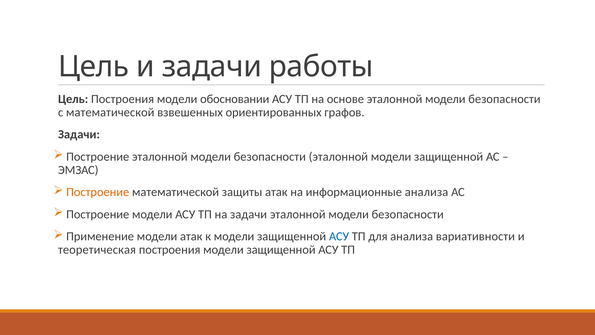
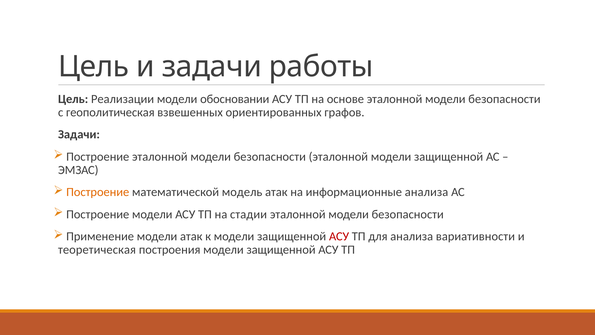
Цель Построения: Построения -> Реализации
с математической: математической -> геополитическая
защиты: защиты -> модель
на задачи: задачи -> стадии
АСУ at (339, 236) colour: blue -> red
